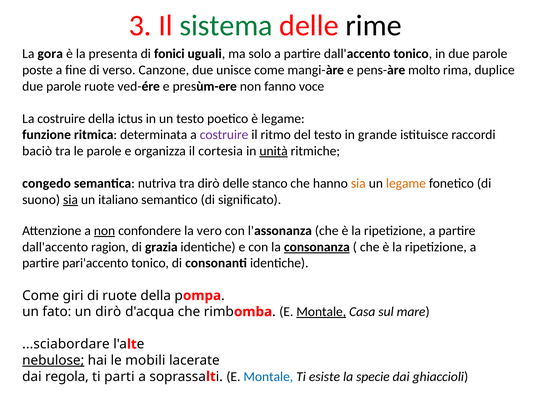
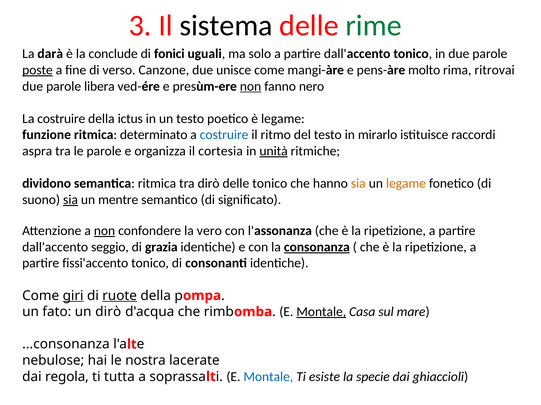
sistema colour: green -> black
rime colour: black -> green
gora: gora -> darà
presenta: presenta -> conclude
poste underline: none -> present
duplice: duplice -> ritrovai
parole ruote: ruote -> libera
non at (251, 86) underline: none -> present
voce: voce -> nero
determinata: determinata -> determinato
costruire at (224, 135) colour: purple -> blue
grande: grande -> mirarlo
baciò: baciò -> aspra
congedo: congedo -> dividono
semantica nutriva: nutriva -> ritmica
delle stanco: stanco -> tonico
italiano: italiano -> mentre
ragion: ragion -> seggio
pari'accento: pari'accento -> fissi'accento
giri underline: none -> present
ruote at (120, 296) underline: none -> present
...sciabordare: ...sciabordare -> ...consonanza
nebulose underline: present -> none
mobili: mobili -> nostra
parti: parti -> tutta
